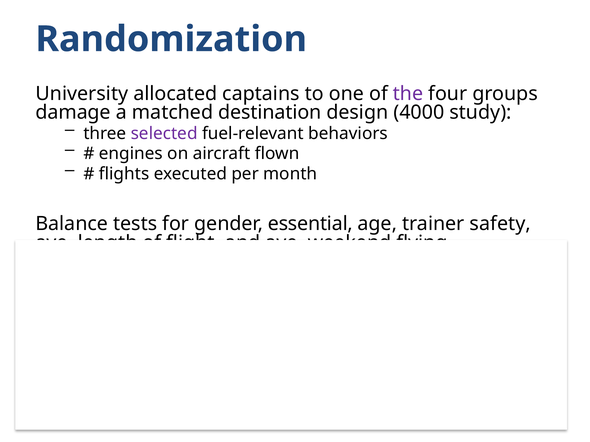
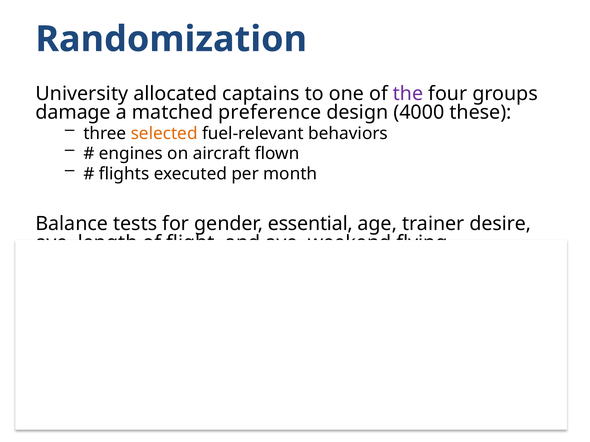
destination: destination -> preference
study: study -> these
selected colour: purple -> orange
safety: safety -> desire
